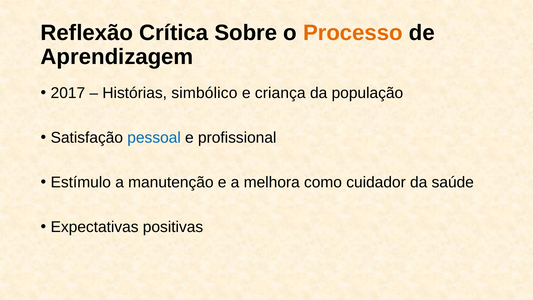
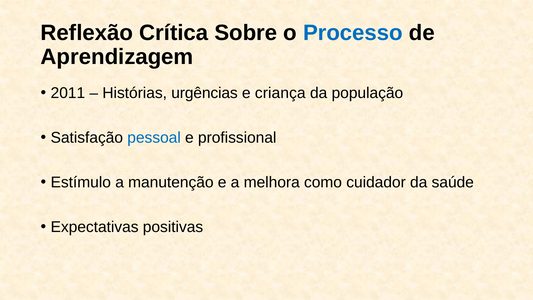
Processo colour: orange -> blue
2017: 2017 -> 2011
simbólico: simbólico -> urgências
